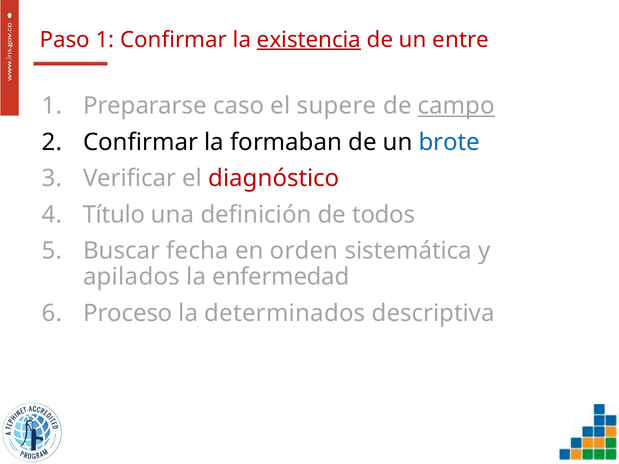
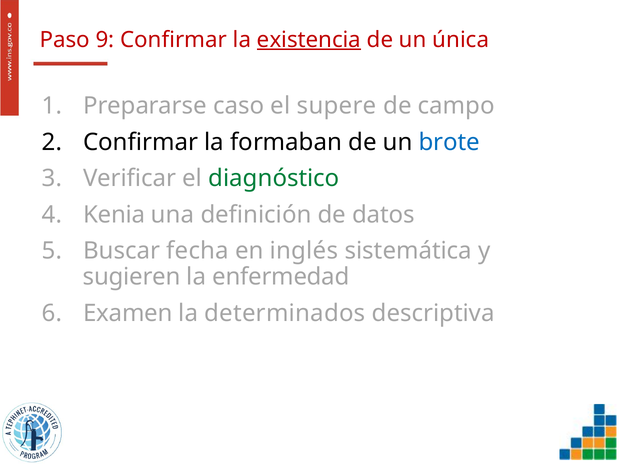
Paso 1: 1 -> 9
entre: entre -> única
campo underline: present -> none
diagnóstico colour: red -> green
Título: Título -> Kenia
todos: todos -> datos
orden: orden -> inglés
apilados: apilados -> sugieren
Proceso: Proceso -> Examen
